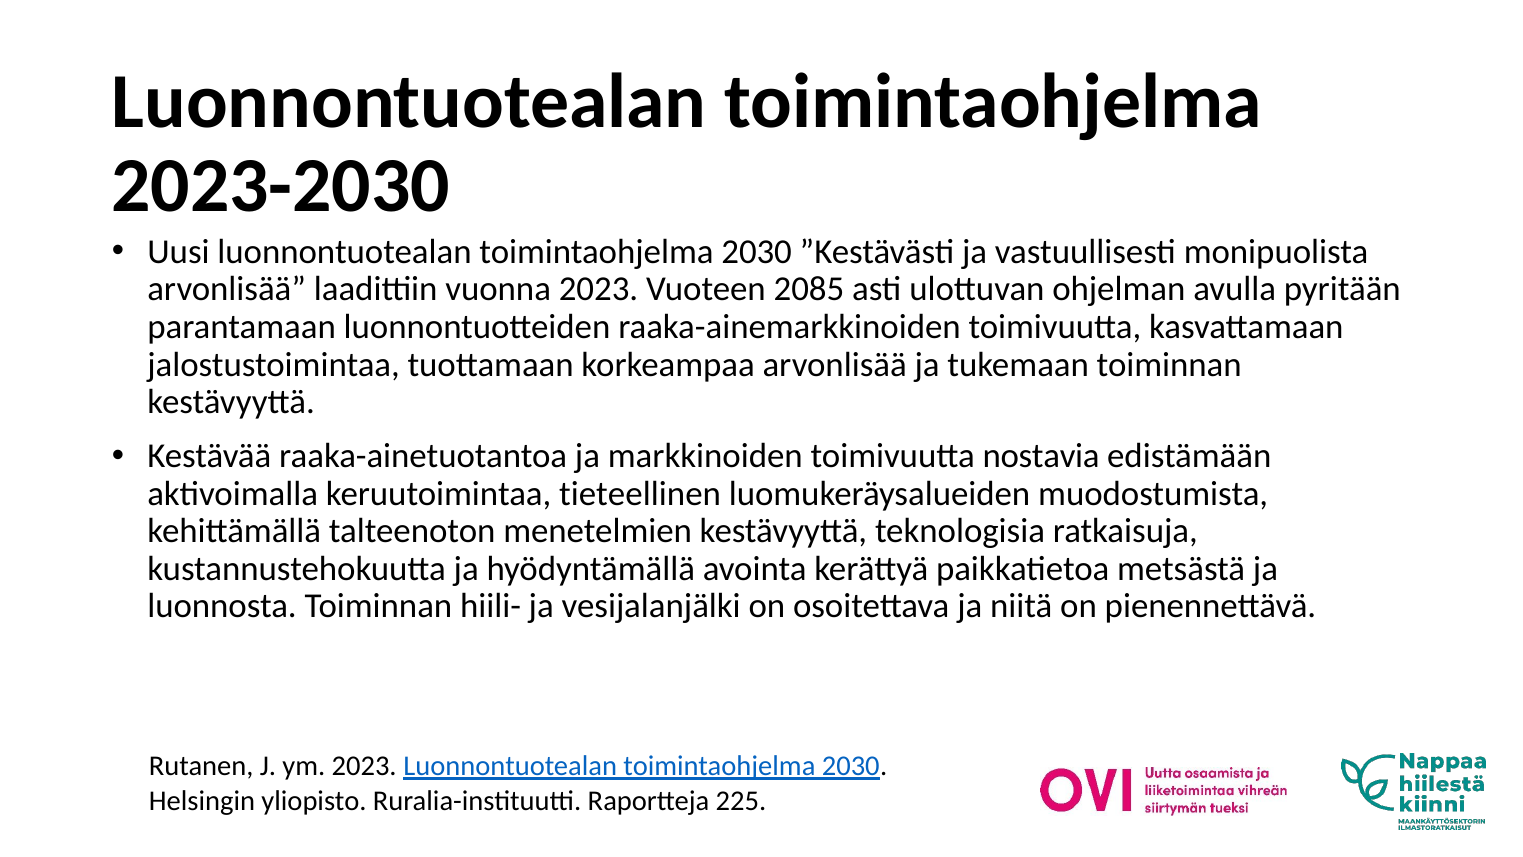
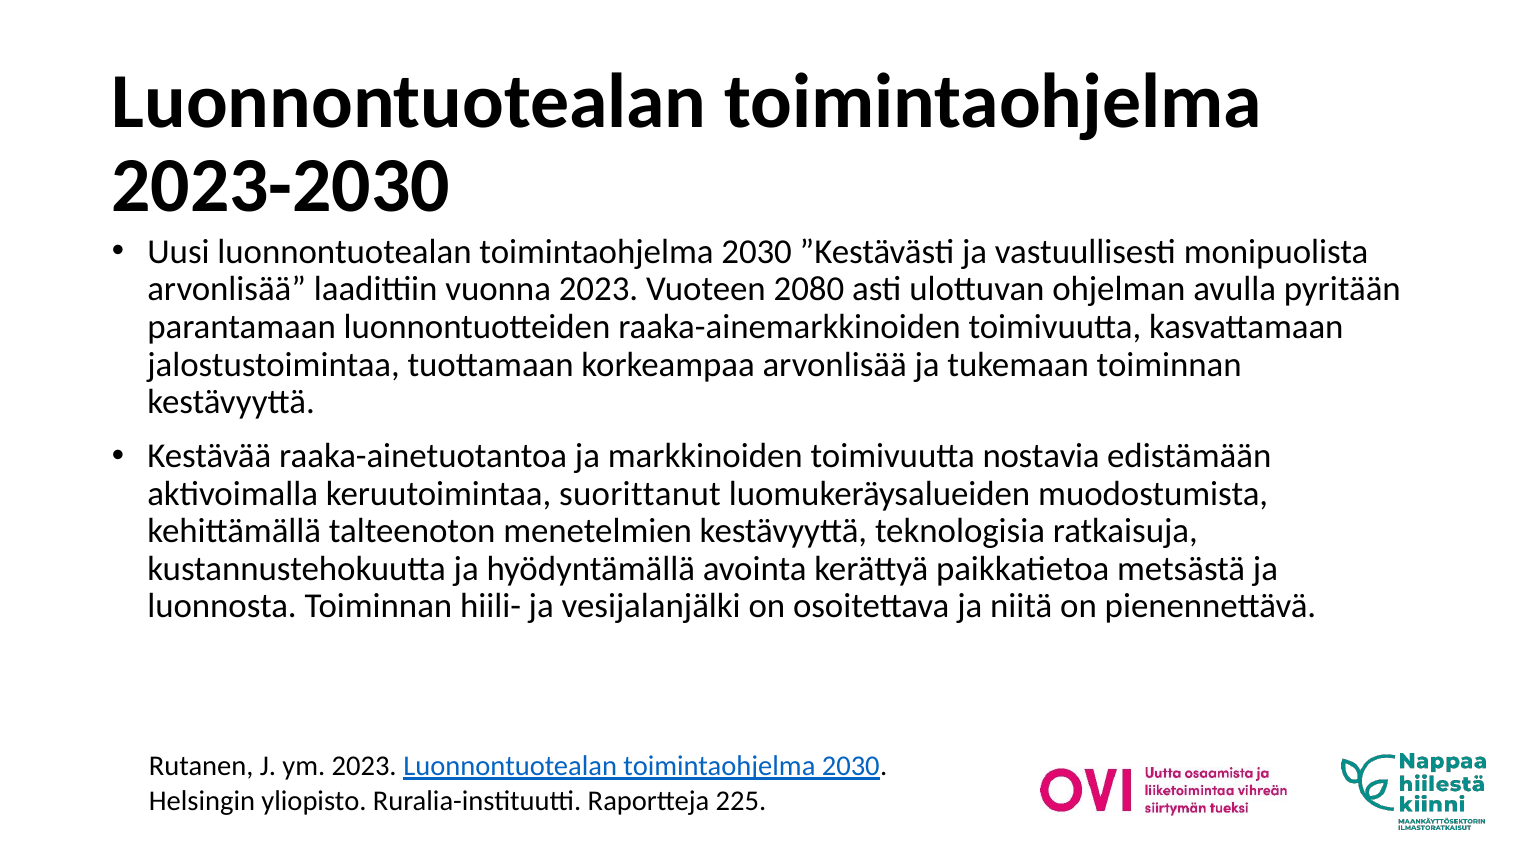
2085: 2085 -> 2080
tieteellinen: tieteellinen -> suorittanut
